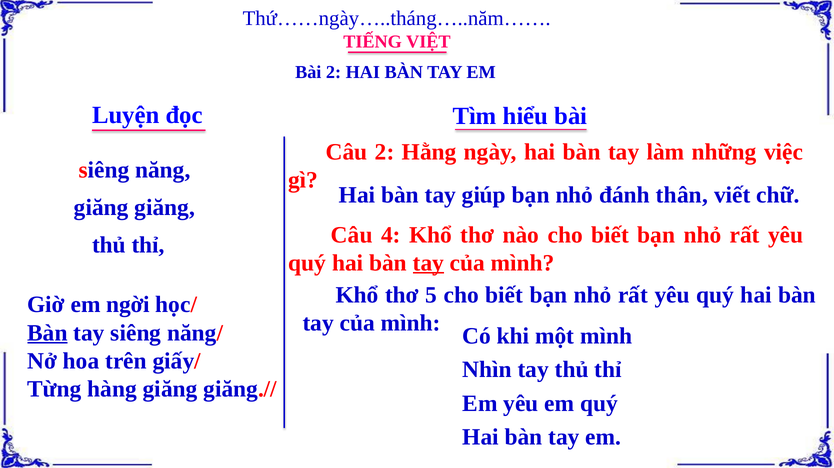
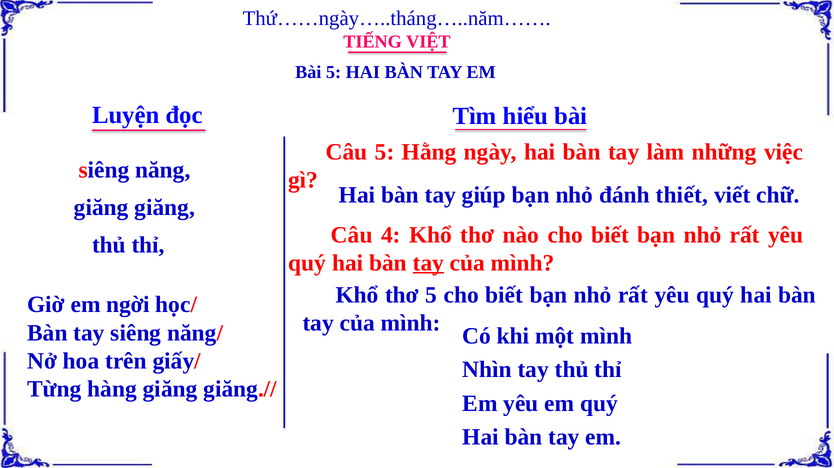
Bài 2: 2 -> 5
Câu 2: 2 -> 5
thân: thân -> thiết
Bàn at (47, 333) underline: present -> none
